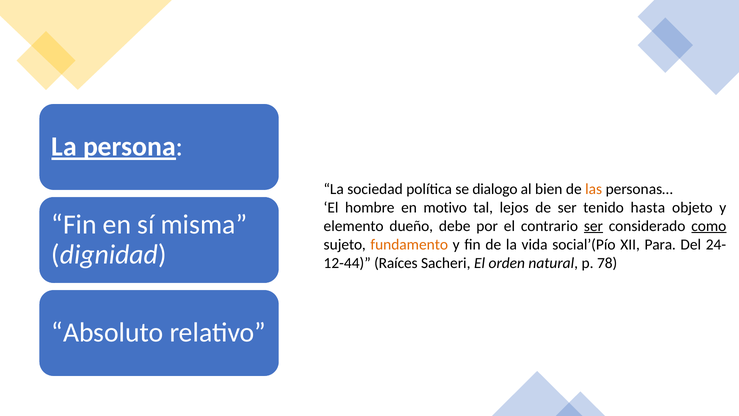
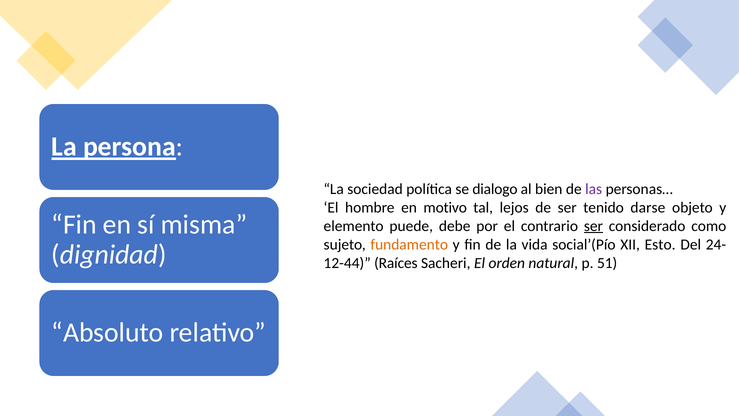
las colour: orange -> purple
hasta: hasta -> darse
dueño: dueño -> puede
como underline: present -> none
Para: Para -> Esto
78: 78 -> 51
